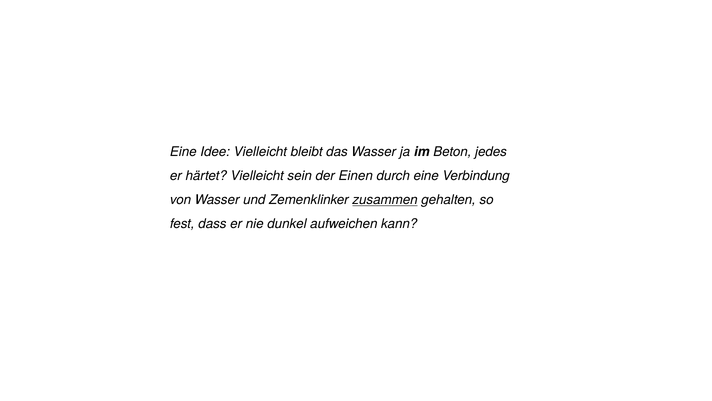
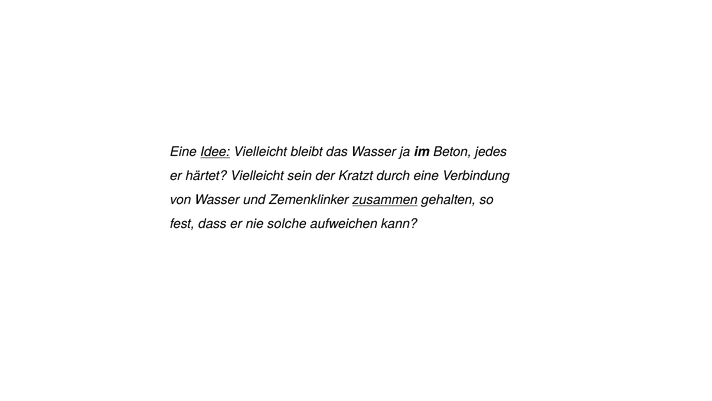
Idee underline: none -> present
Einen: Einen -> Kratzt
dunkel: dunkel -> solche
